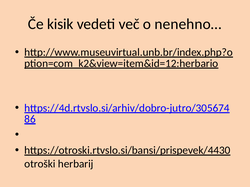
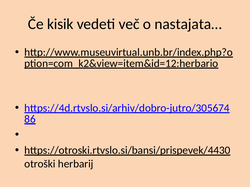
nenehno…: nenehno… -> nastajata…
